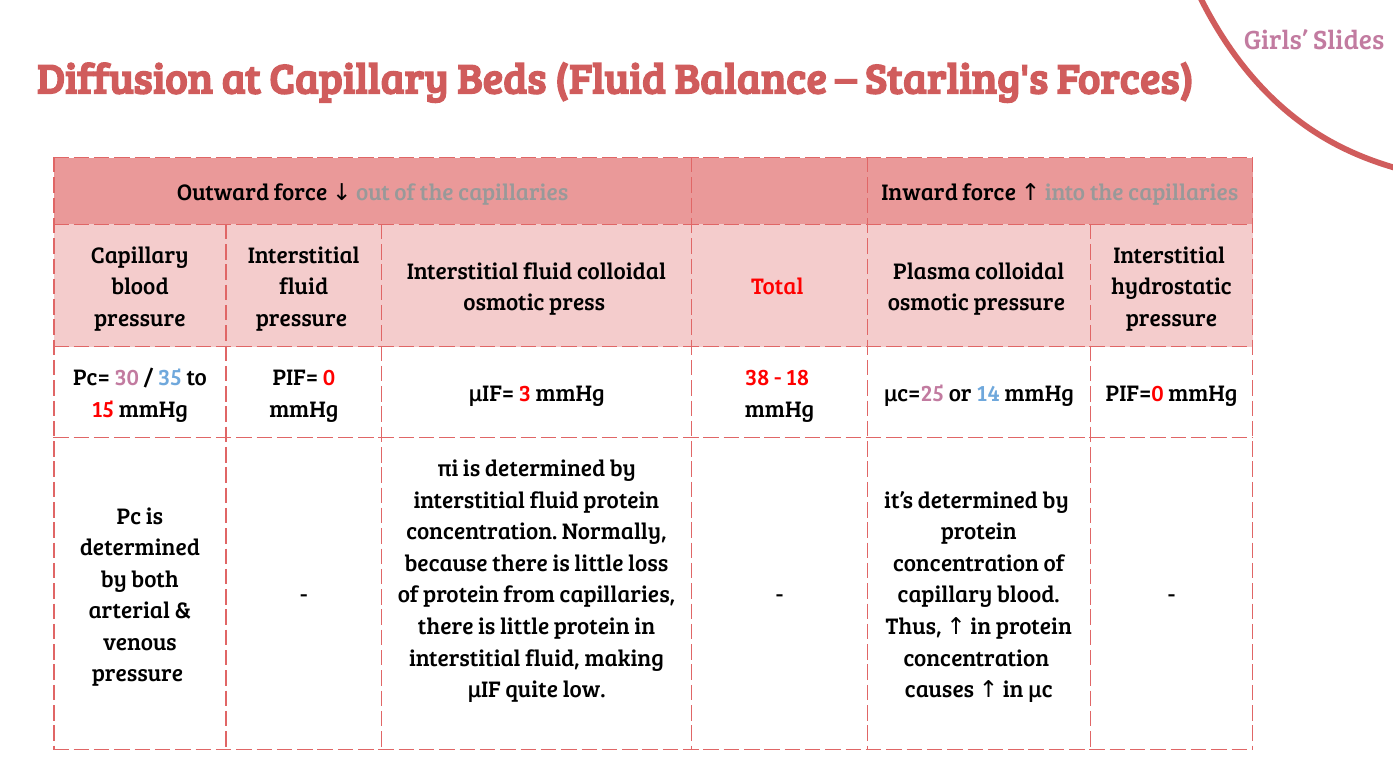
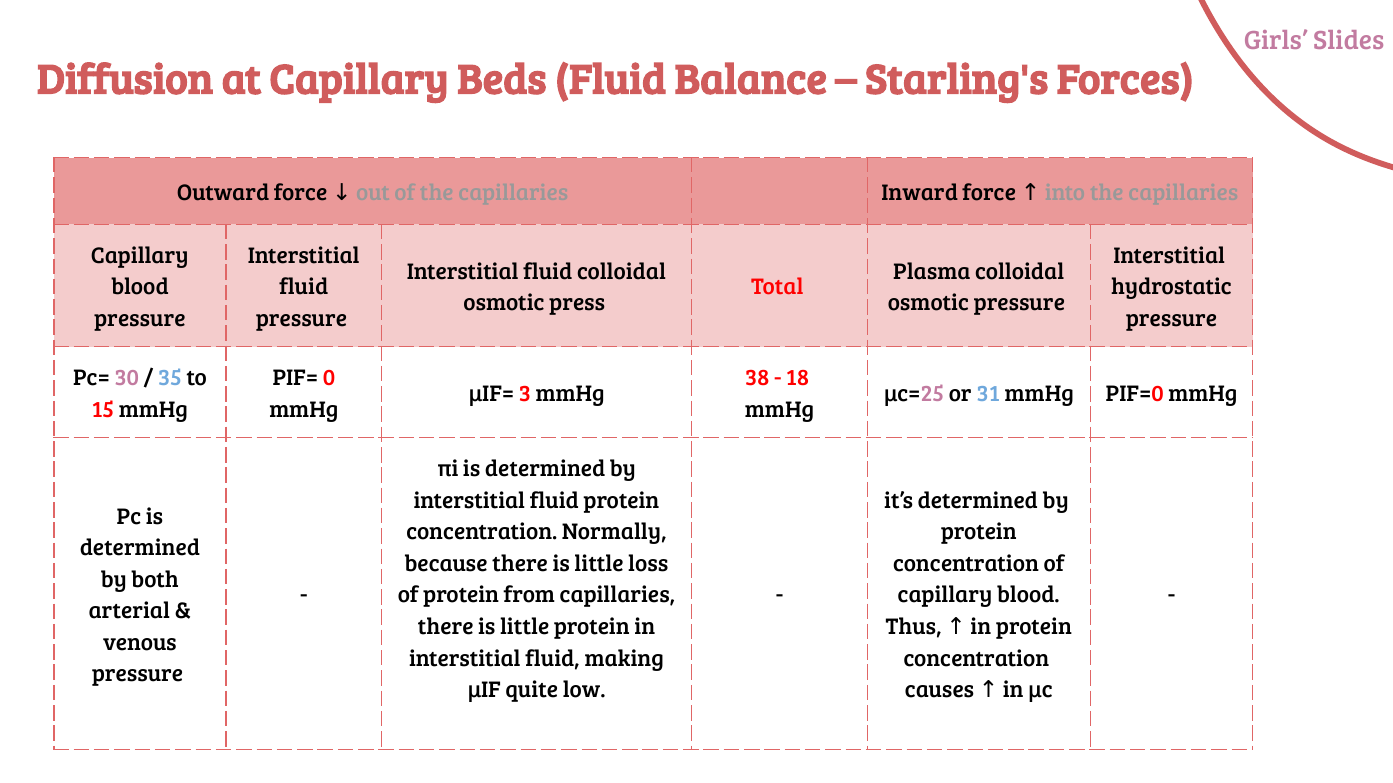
14: 14 -> 31
